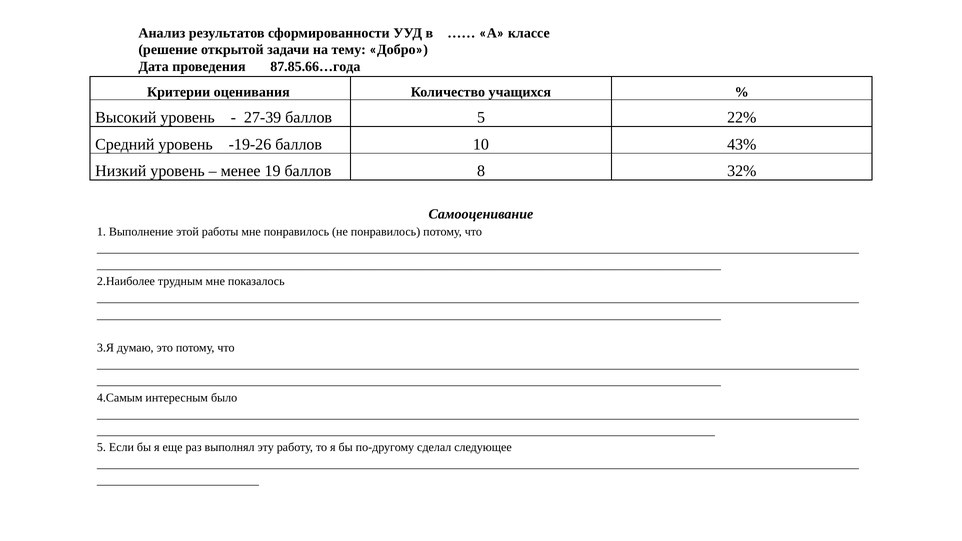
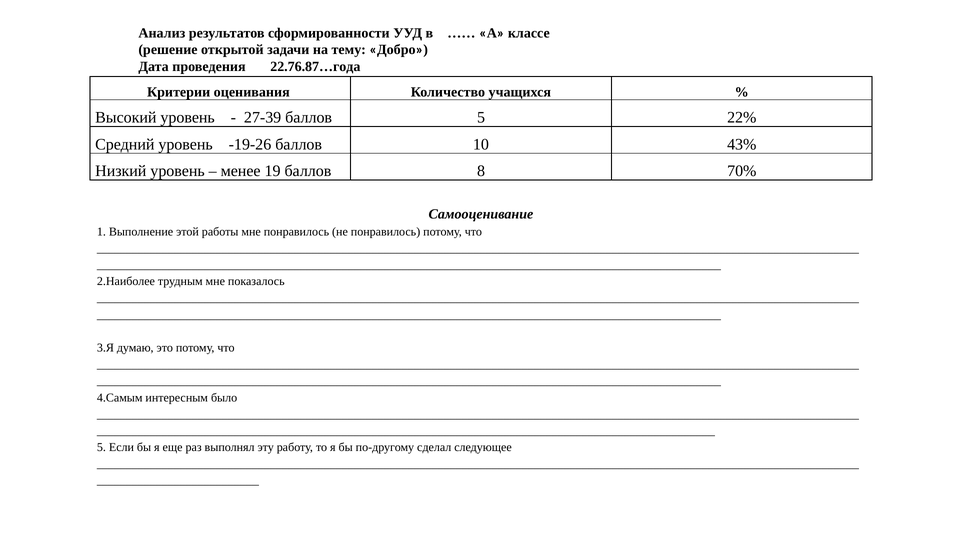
87.85.66…года: 87.85.66…года -> 22.76.87…года
32%: 32% -> 70%
